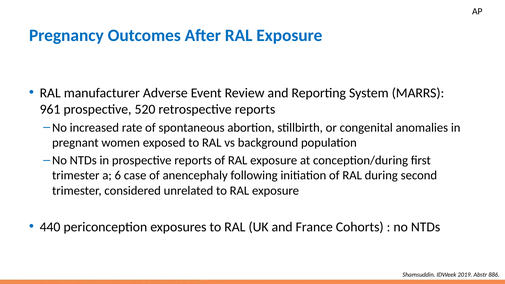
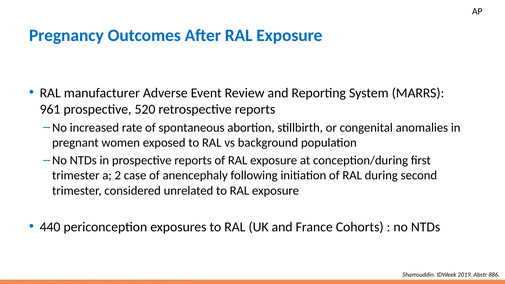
6: 6 -> 2
